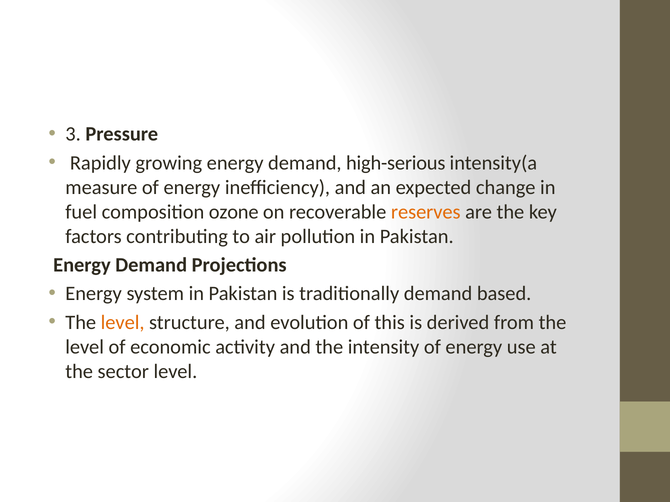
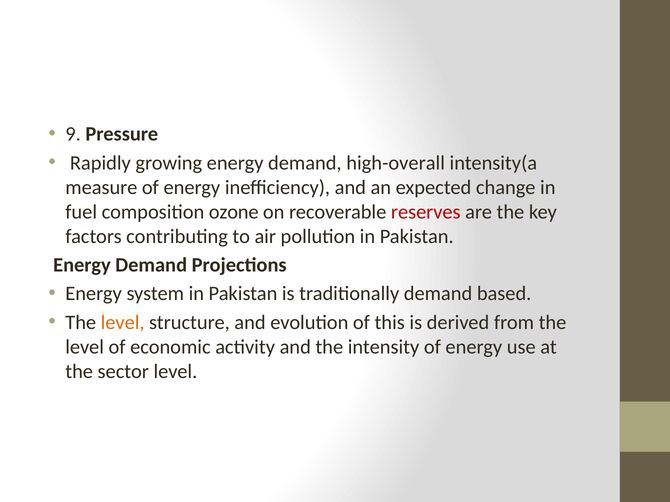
3: 3 -> 9
high-serious: high-serious -> high-overall
reserves colour: orange -> red
